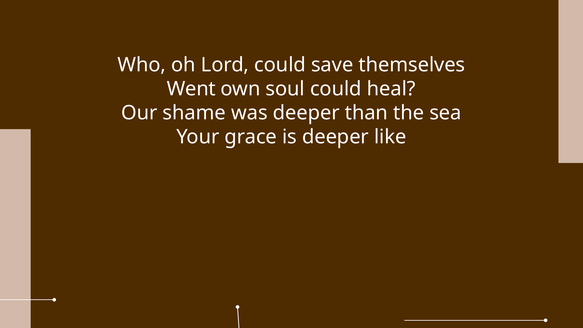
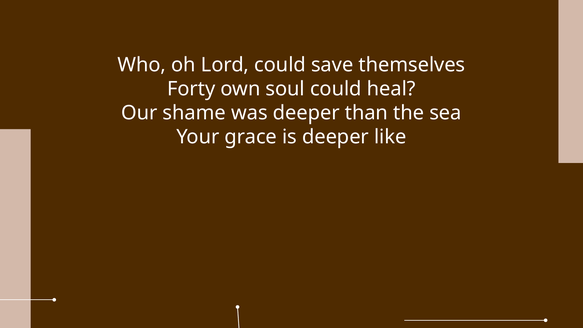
Went: Went -> Forty
